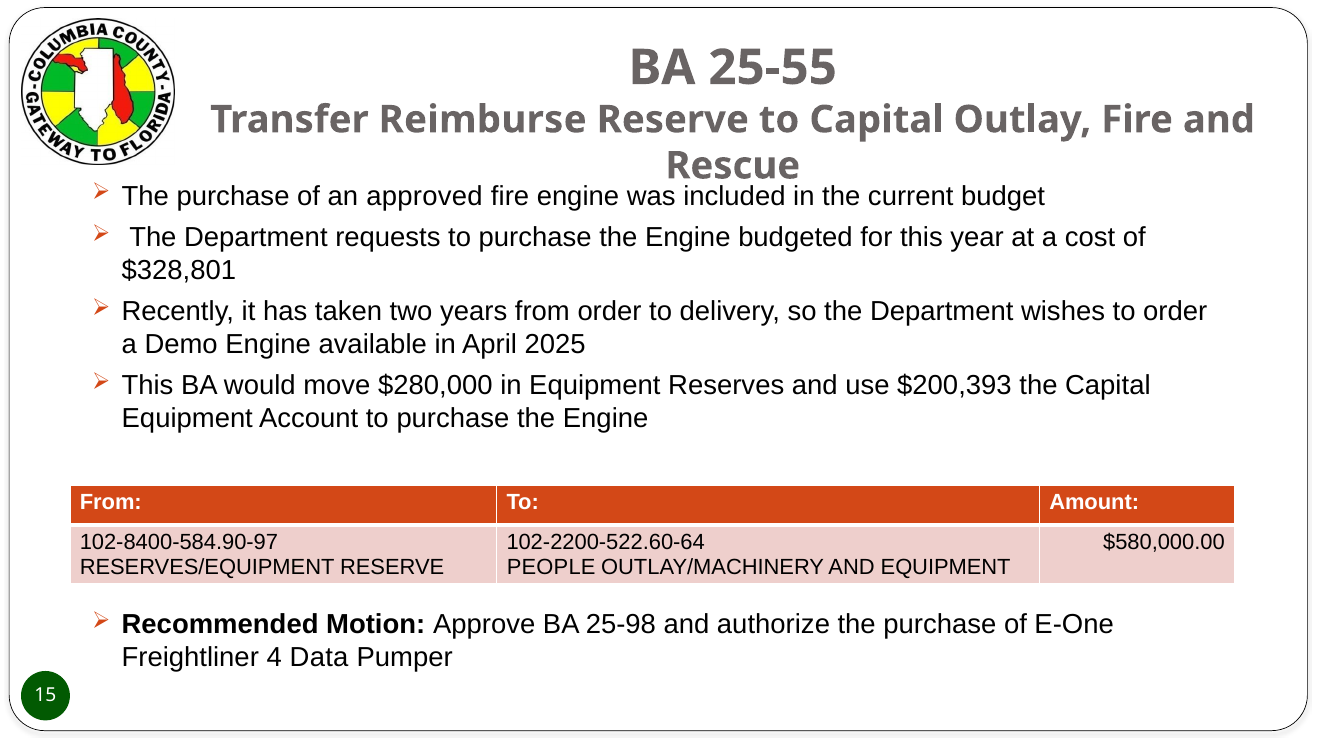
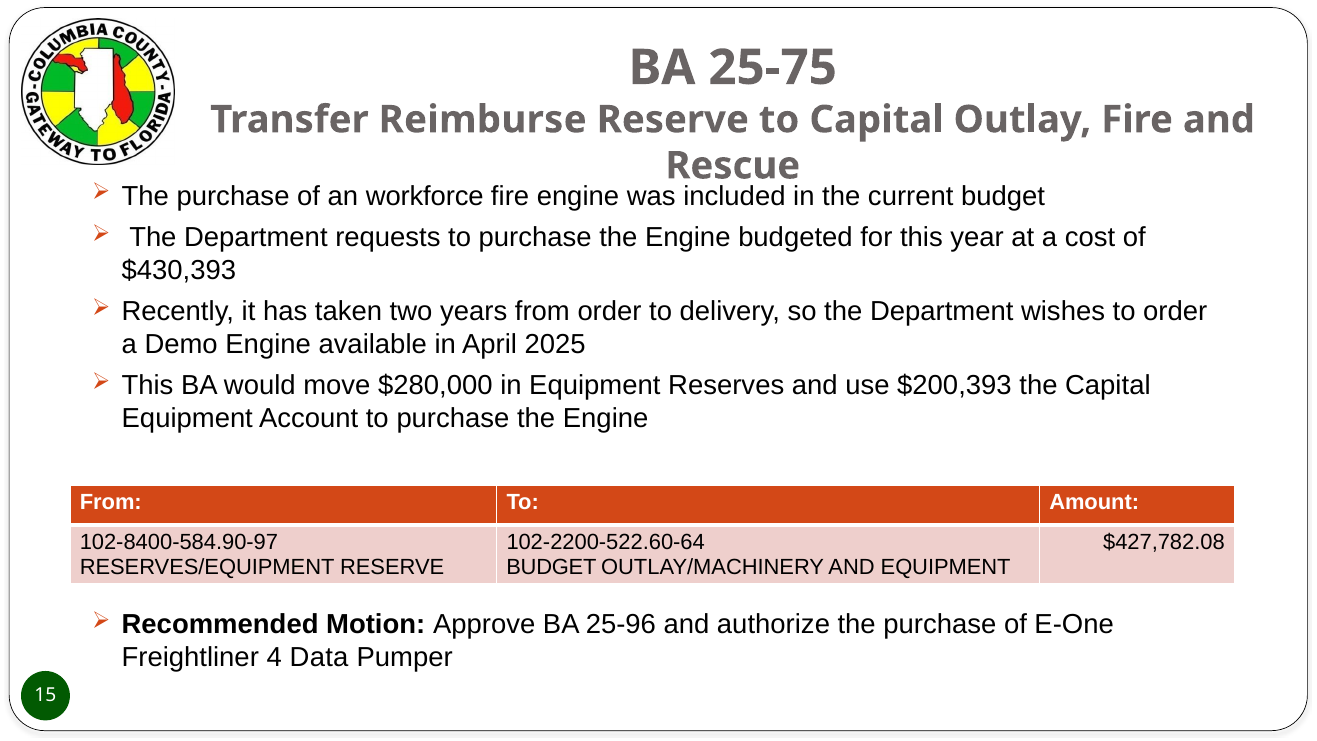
25-55: 25-55 -> 25-75
approved: approved -> workforce
$328,801: $328,801 -> $430,393
$580,000.00: $580,000.00 -> $427,782.08
PEOPLE at (551, 567): PEOPLE -> BUDGET
25-98: 25-98 -> 25-96
